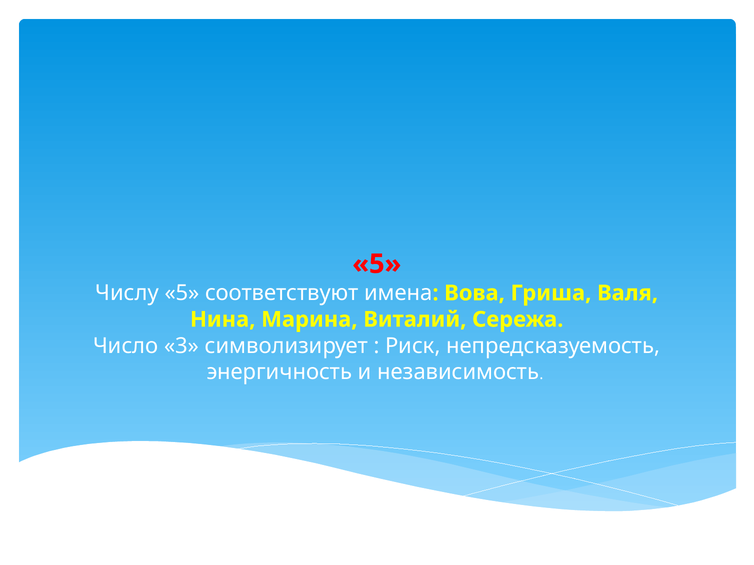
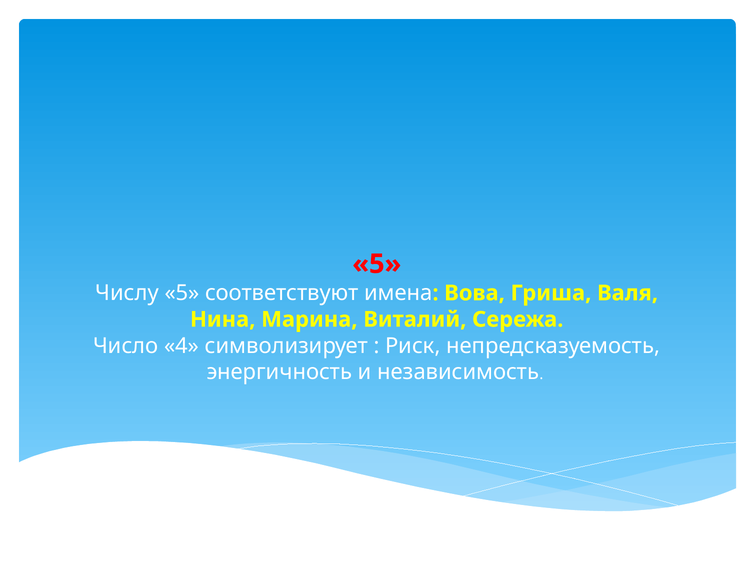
3: 3 -> 4
